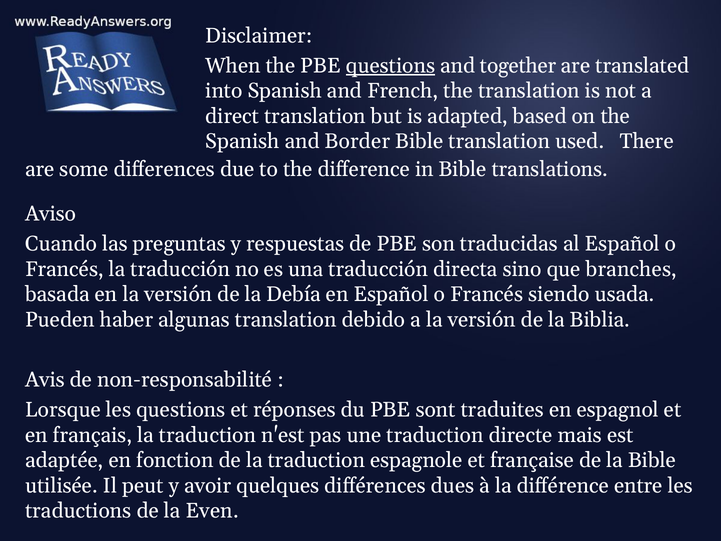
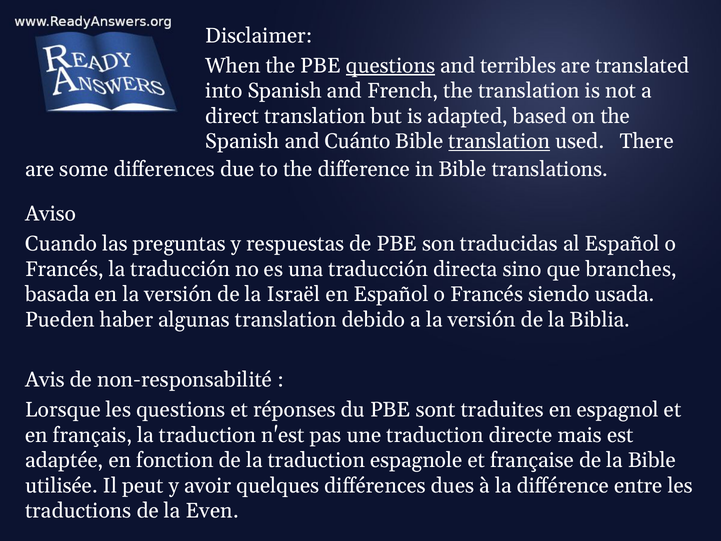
together: together -> terribles
Border: Border -> Cuánto
translation at (499, 141) underline: none -> present
Debía: Debía -> Israël
